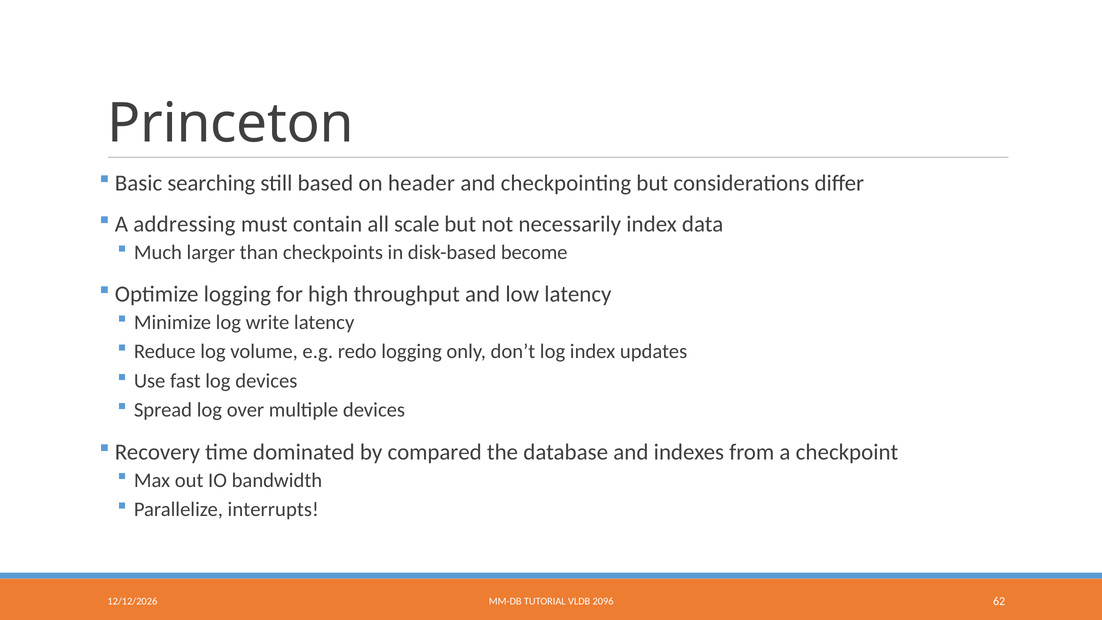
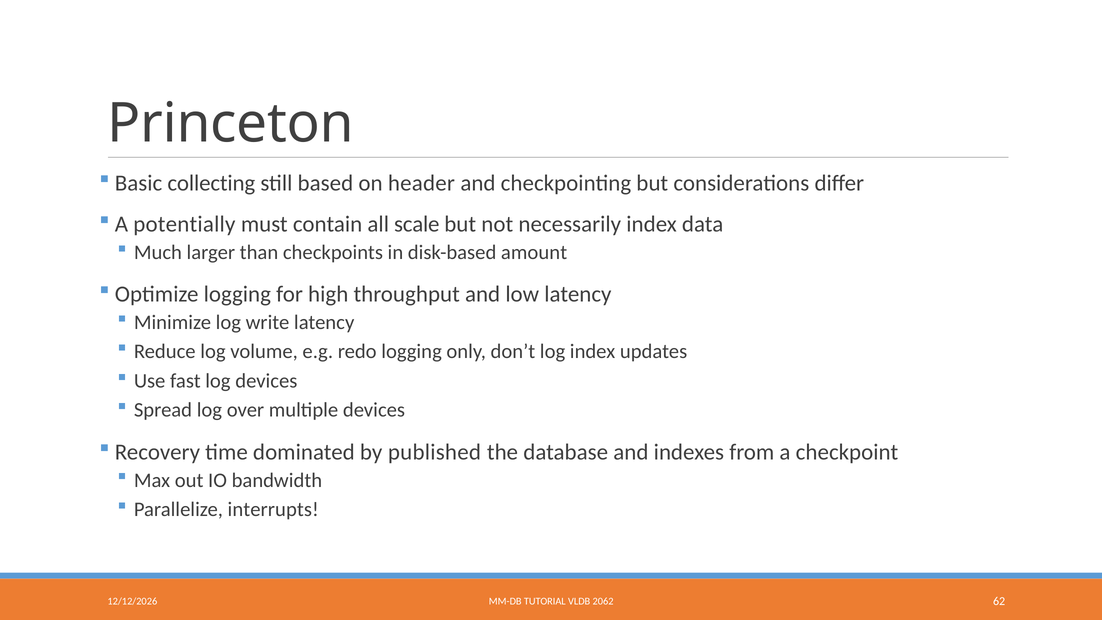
searching: searching -> collecting
addressing: addressing -> potentially
become: become -> amount
compared: compared -> published
2096: 2096 -> 2062
